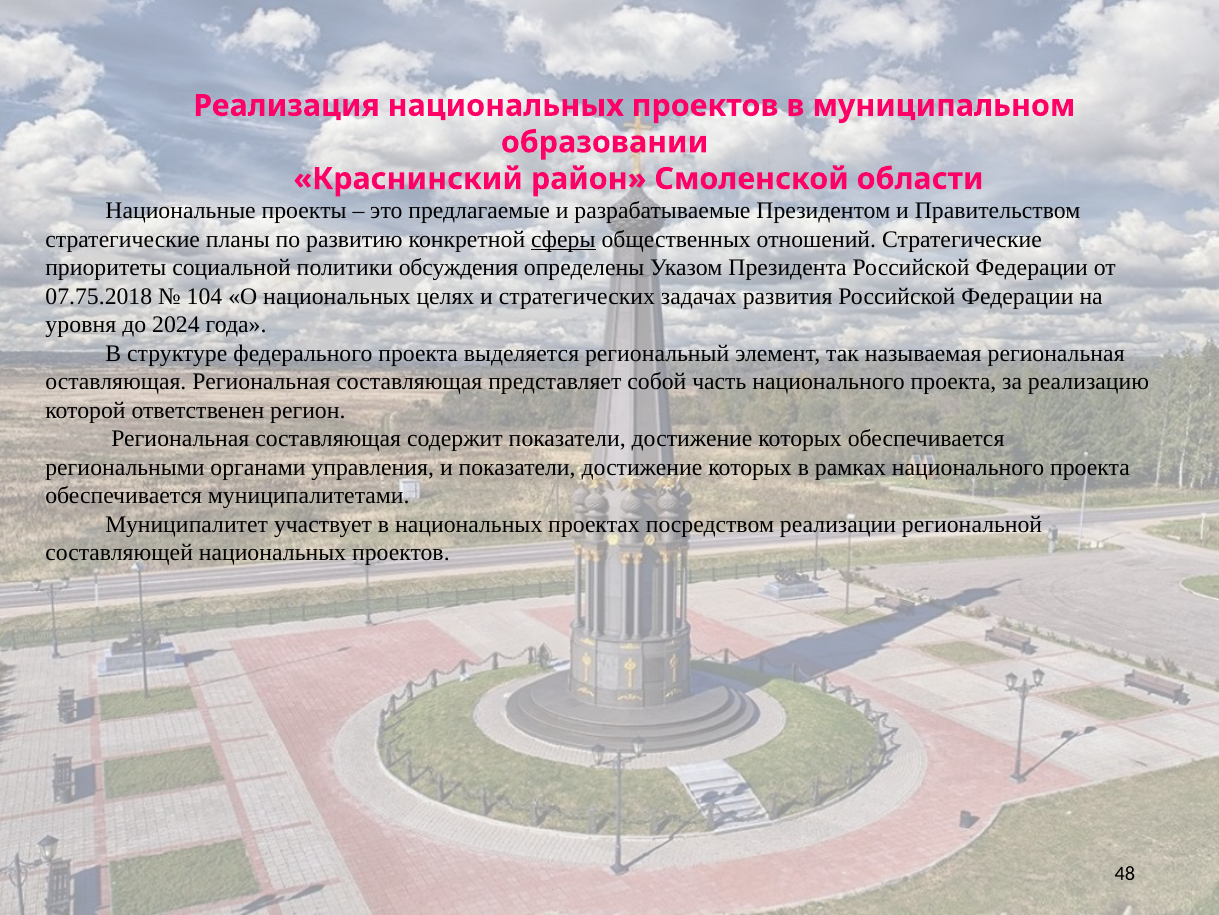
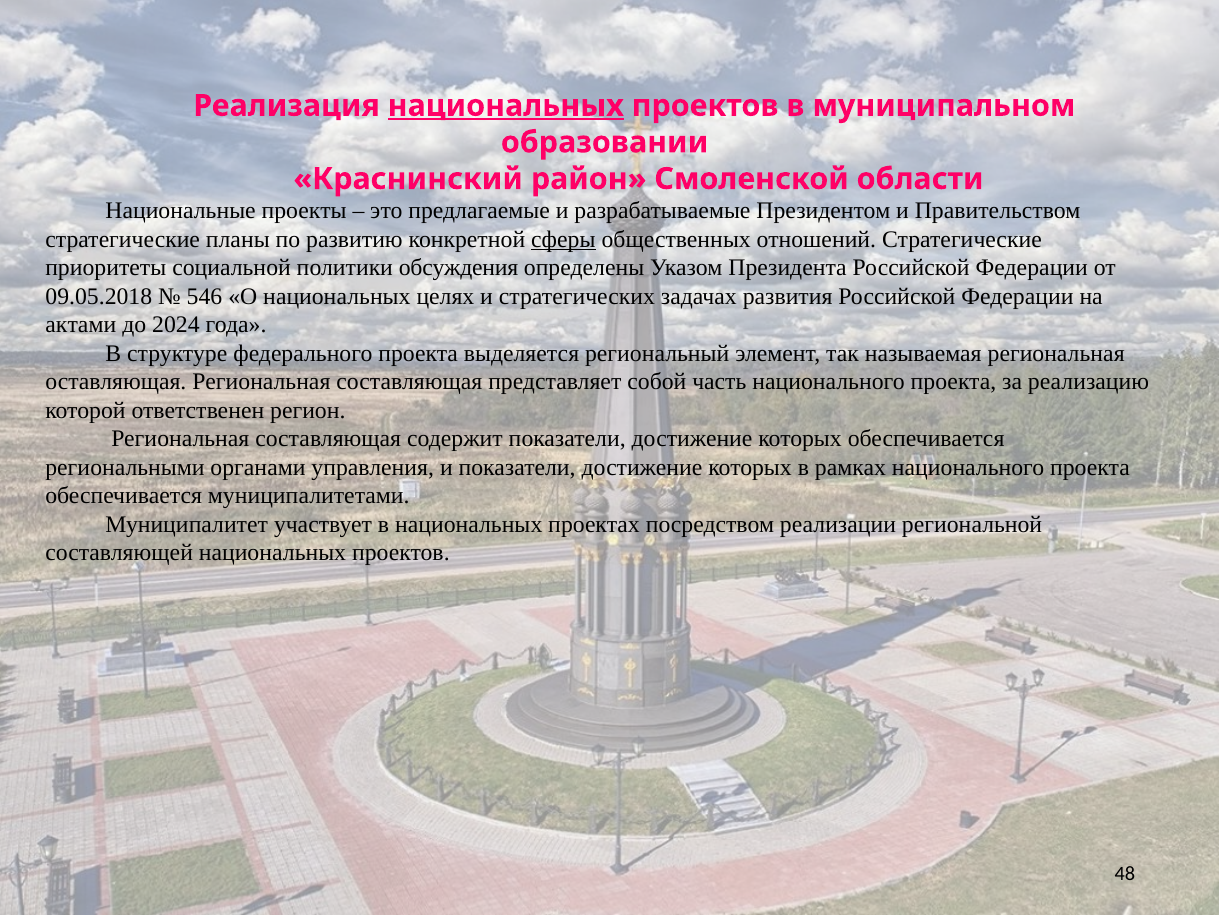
национальных at (506, 106) underline: none -> present
07.75.2018: 07.75.2018 -> 09.05.2018
104: 104 -> 546
уровня: уровня -> актами
